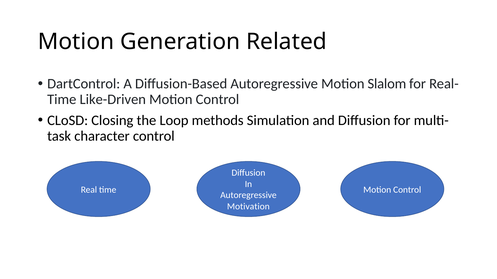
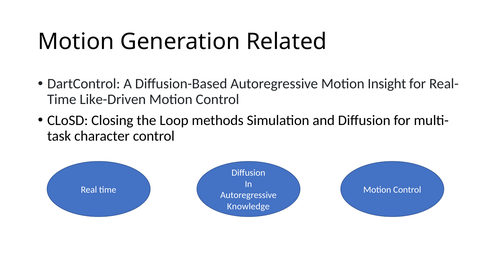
Slalom: Slalom -> Insight
Motivation: Motivation -> Knowledge
